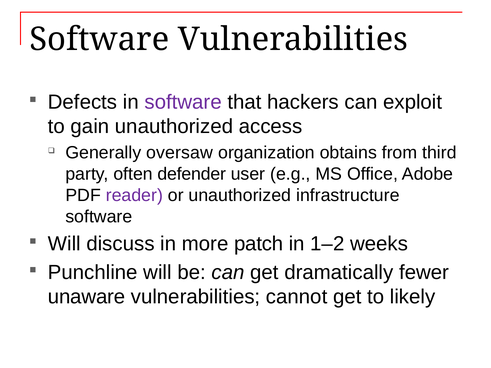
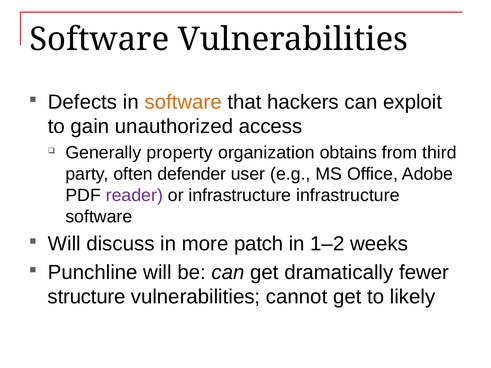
software at (183, 102) colour: purple -> orange
oversaw: oversaw -> property
or unauthorized: unauthorized -> infrastructure
unaware: unaware -> structure
